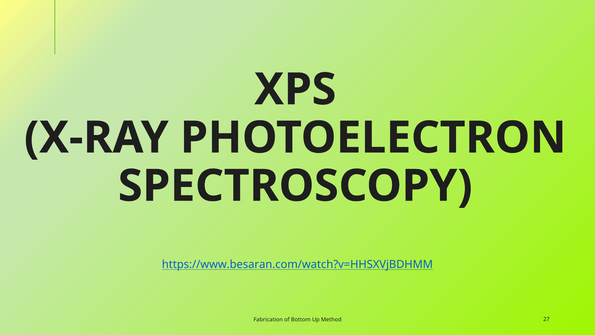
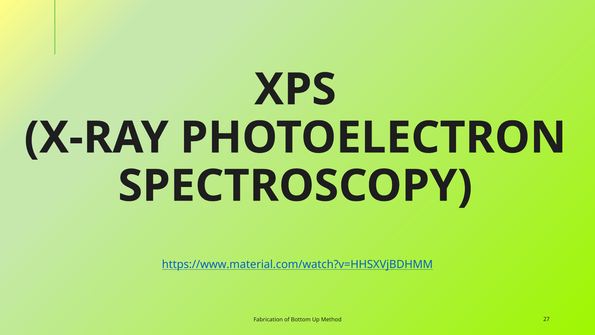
https://www.besaran.com/watch?v=HHSXVjBDHMM: https://www.besaran.com/watch?v=HHSXVjBDHMM -> https://www.material.com/watch?v=HHSXVjBDHMM
